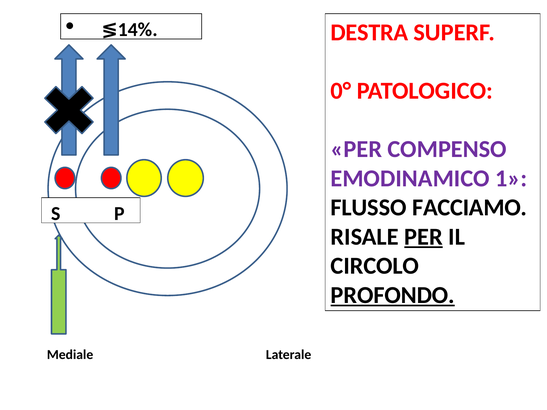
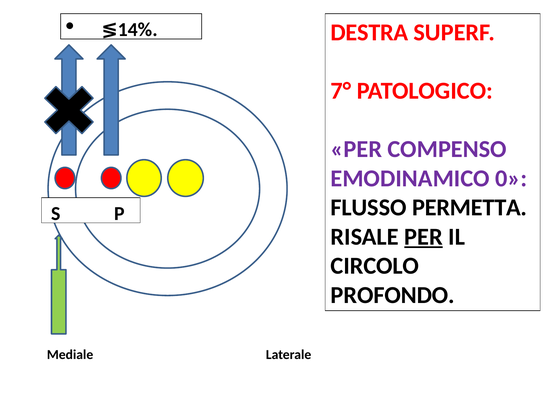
0°: 0° -> 7°
1: 1 -> 0
FACCIAMO: FACCIAMO -> PERMETTA
PROFONDO underline: present -> none
